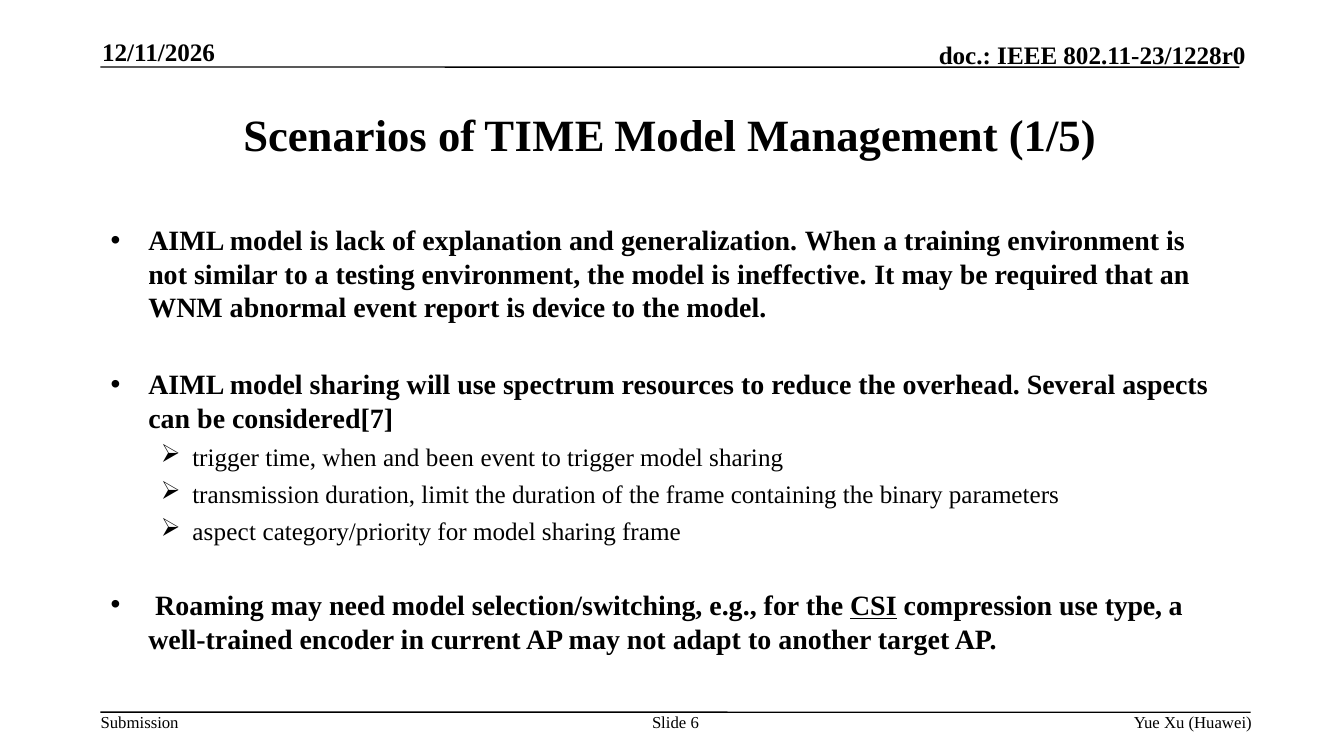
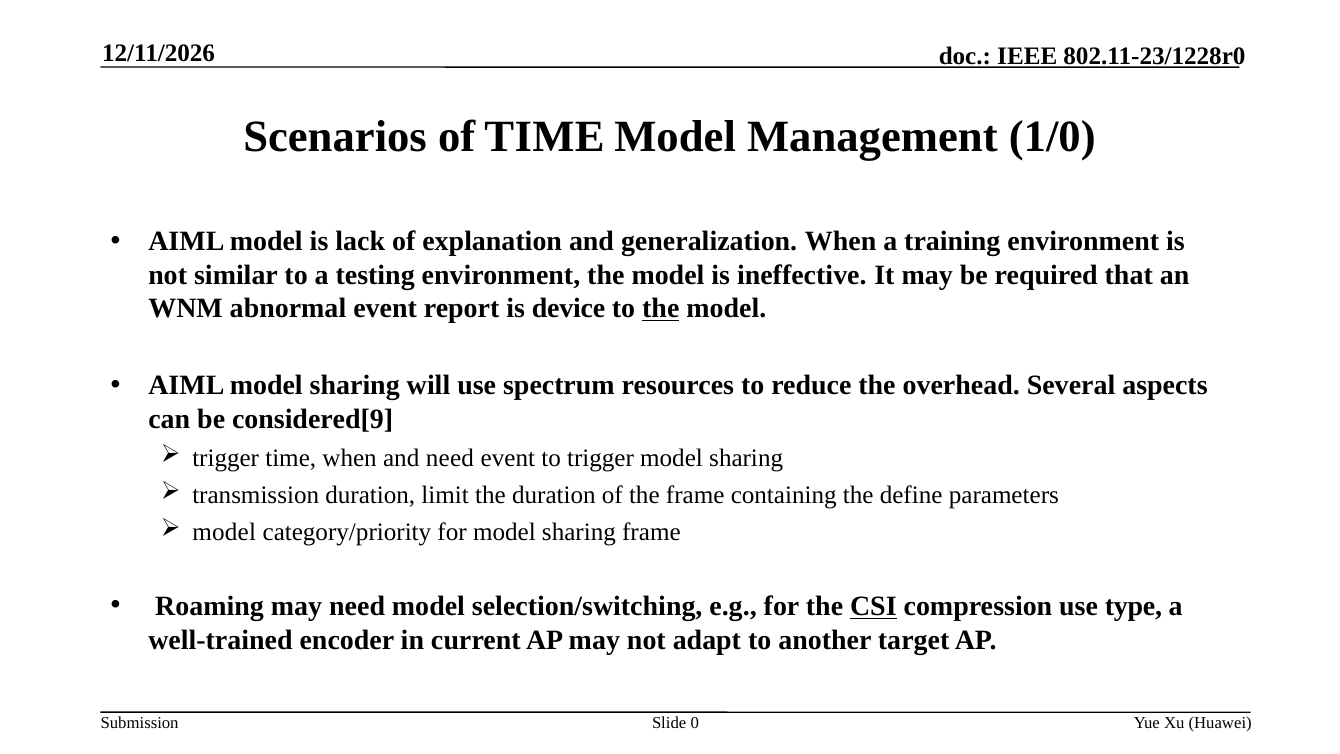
1/5: 1/5 -> 1/0
the at (661, 309) underline: none -> present
considered[7: considered[7 -> considered[9
and been: been -> need
binary: binary -> define
aspect at (224, 532): aspect -> model
6: 6 -> 0
